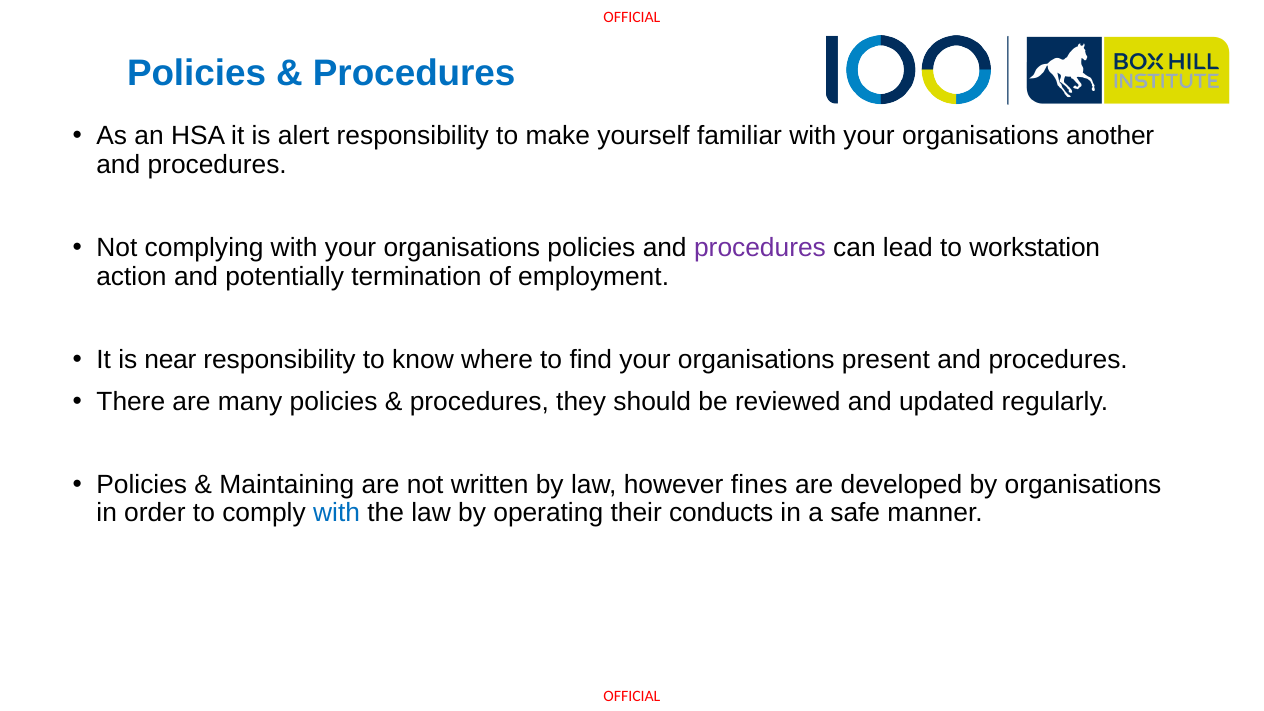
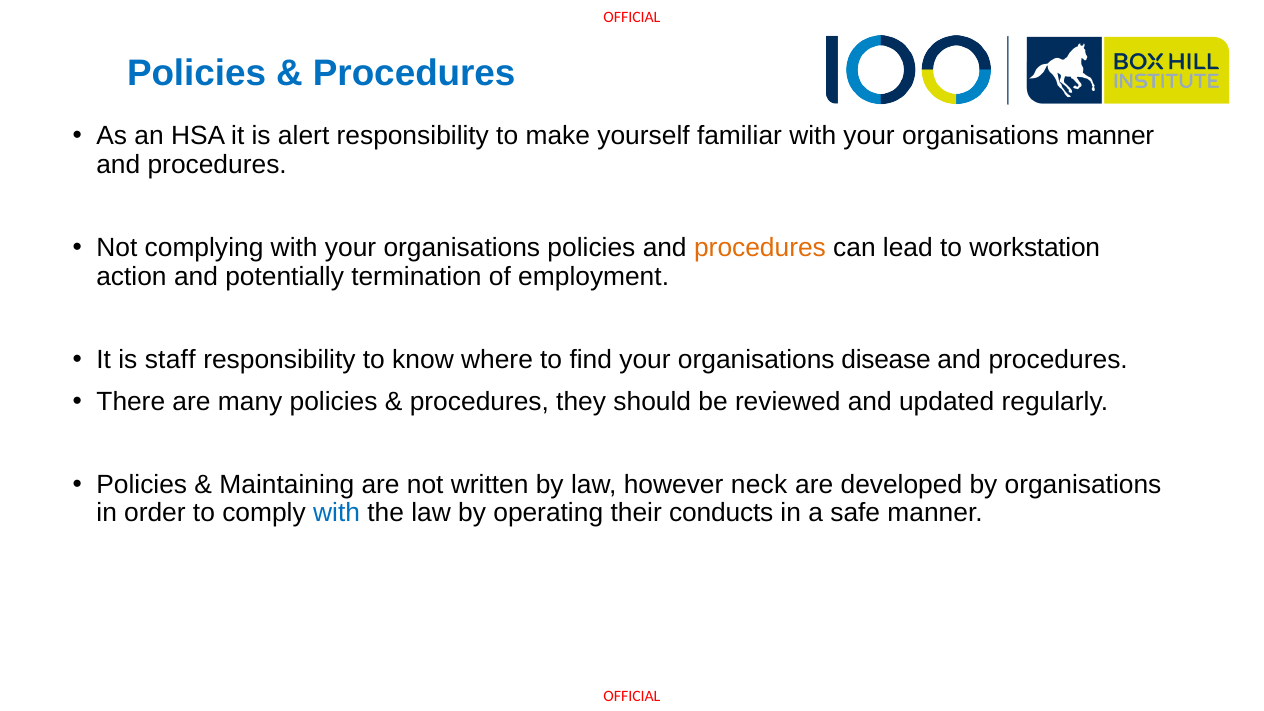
organisations another: another -> manner
procedures at (760, 248) colour: purple -> orange
near: near -> staff
present: present -> disease
fines: fines -> neck
